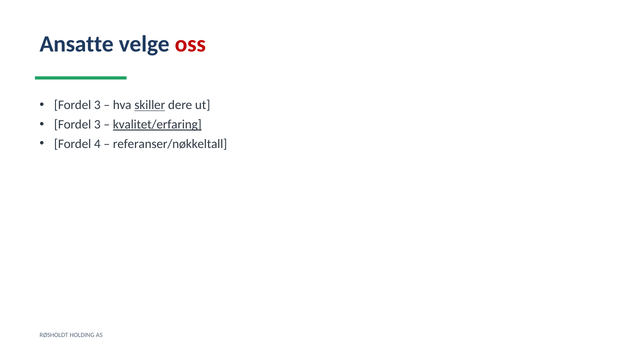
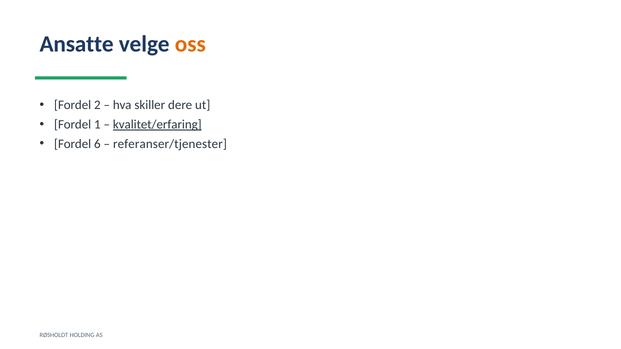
oss colour: red -> orange
3 at (97, 105): 3 -> 2
skiller underline: present -> none
3 at (97, 125): 3 -> 1
4: 4 -> 6
referanser/nøkkeltall: referanser/nøkkeltall -> referanser/tjenester
